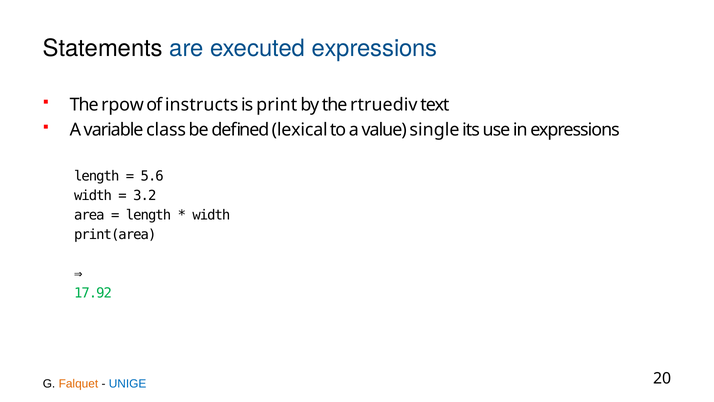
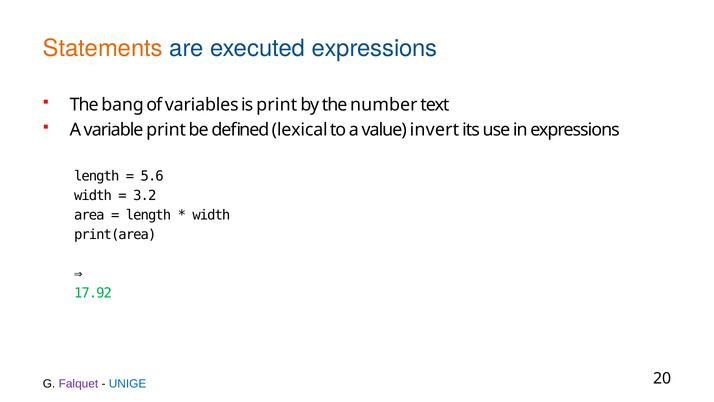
Statements colour: black -> orange
rpow: rpow -> bang
instructs: instructs -> variables
rtruediv: rtruediv -> number
variable class: class -> print
single: single -> invert
Falquet colour: orange -> purple
